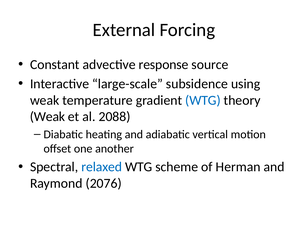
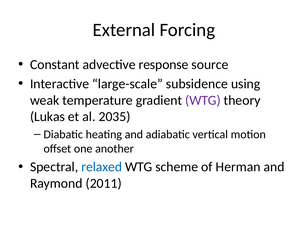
WTG at (203, 100) colour: blue -> purple
Weak at (47, 117): Weak -> Lukas
2088: 2088 -> 2035
2076: 2076 -> 2011
